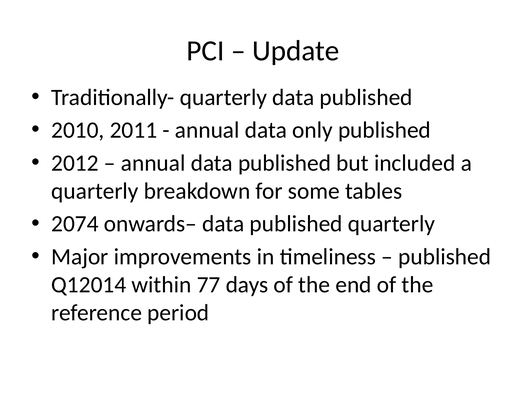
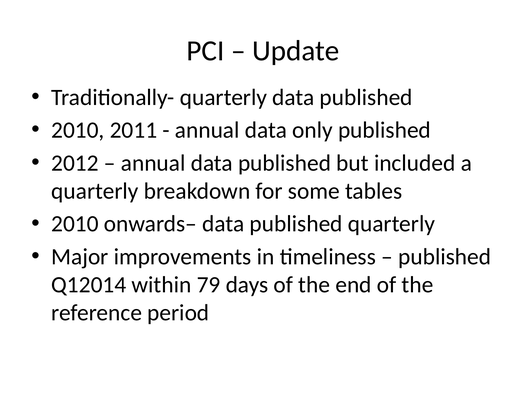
2074 at (75, 224): 2074 -> 2010
77: 77 -> 79
